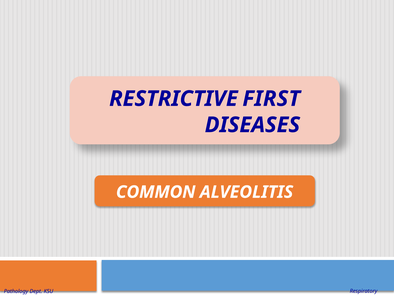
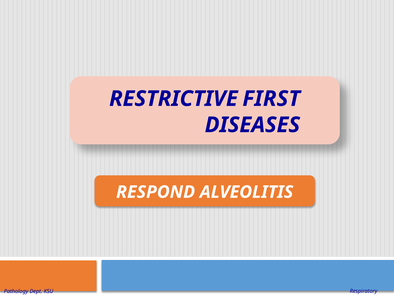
COMMON: COMMON -> RESPOND
